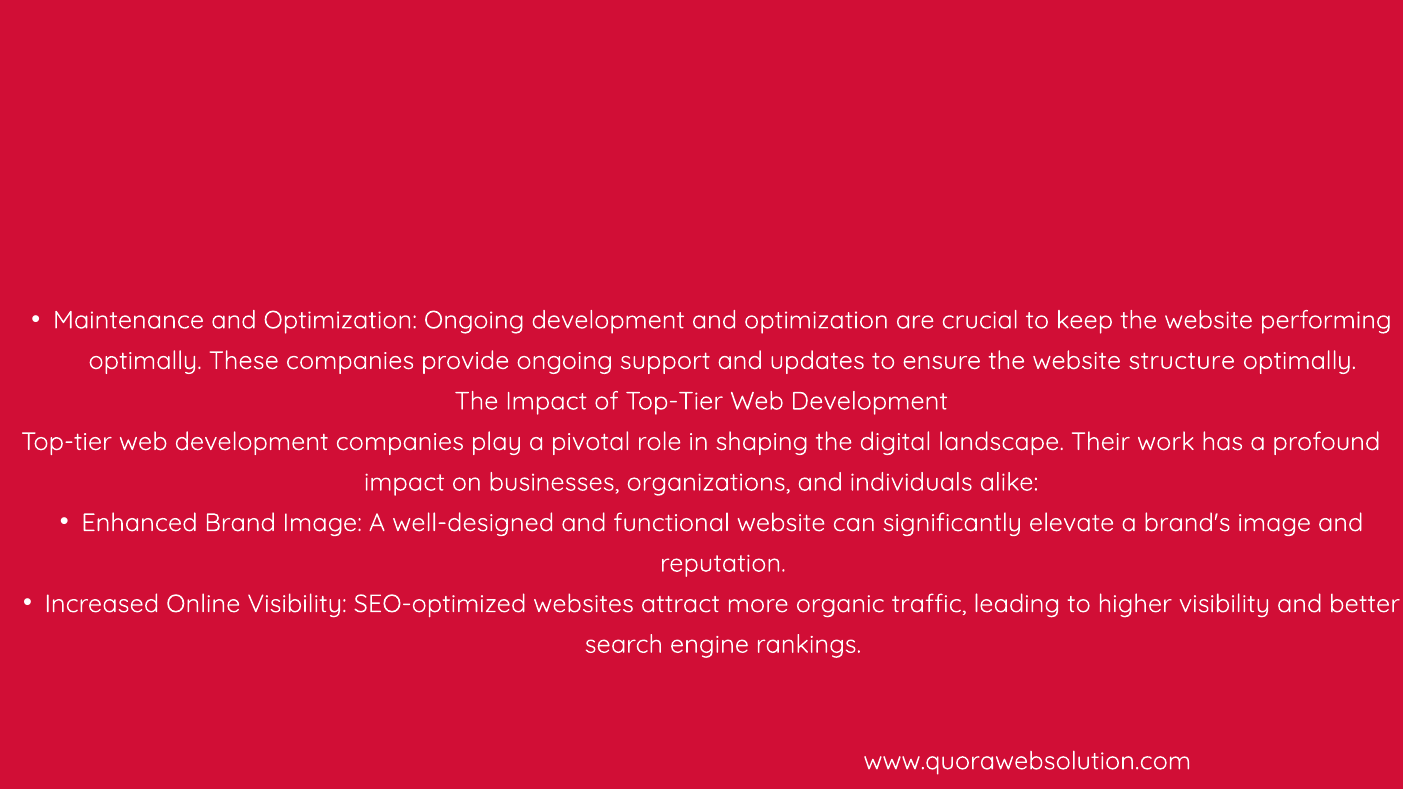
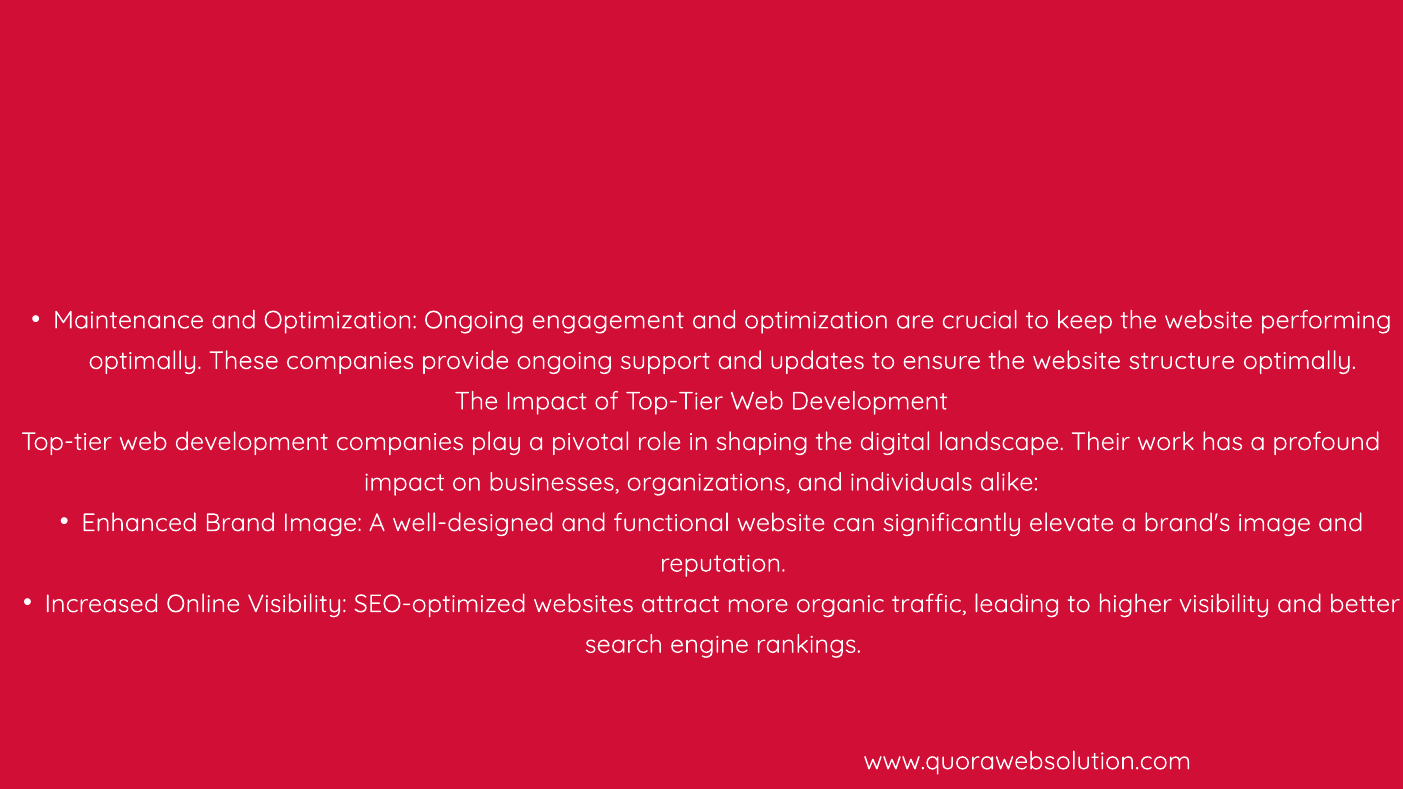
Ongoing development: development -> engagement
